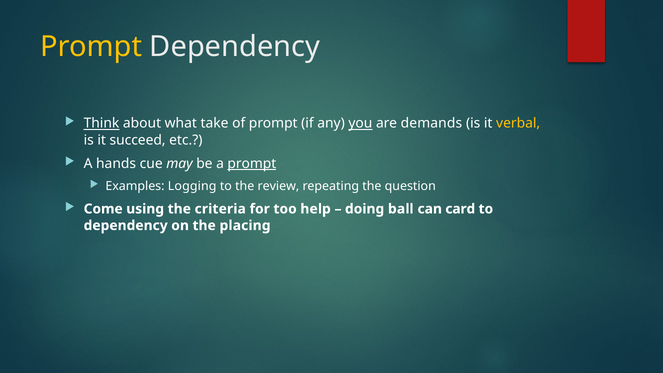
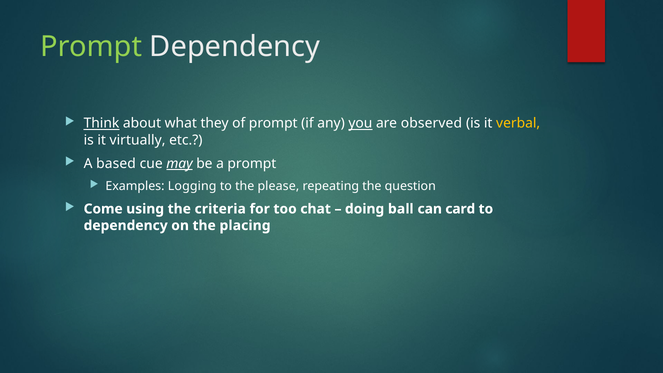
Prompt at (91, 47) colour: yellow -> light green
take: take -> they
demands: demands -> observed
succeed: succeed -> virtually
hands: hands -> based
may underline: none -> present
prompt at (252, 164) underline: present -> none
review: review -> please
help: help -> chat
